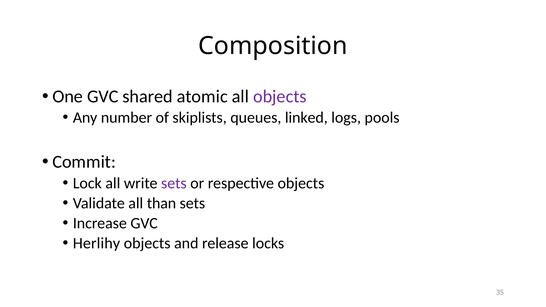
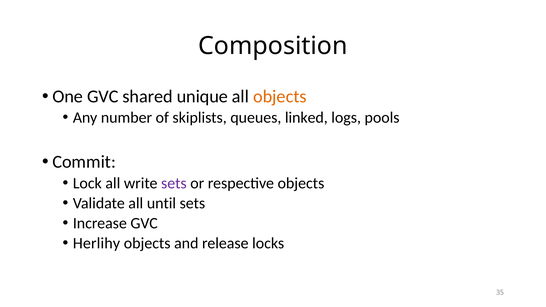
atomic: atomic -> unique
objects at (280, 96) colour: purple -> orange
than: than -> until
